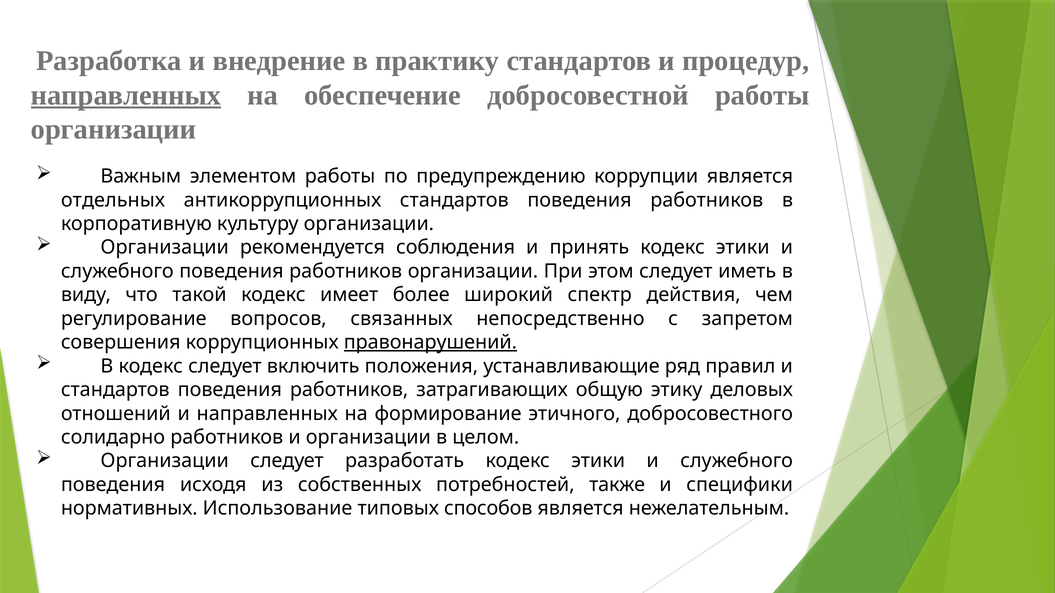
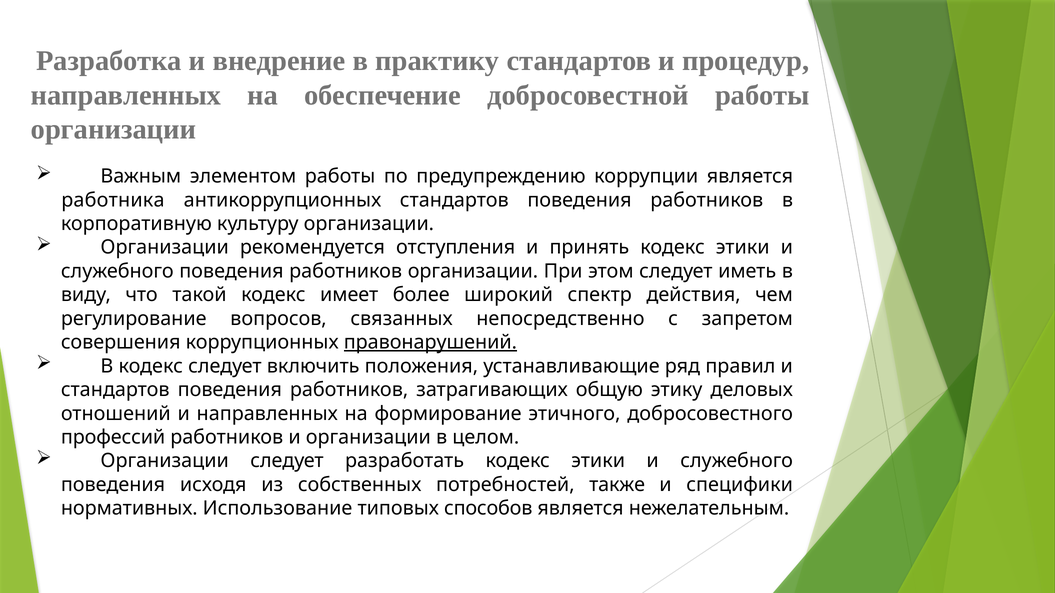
направленных at (126, 95) underline: present -> none
отдельных: отдельных -> работника
соблюдения: соблюдения -> отступления
солидарно: солидарно -> профессий
